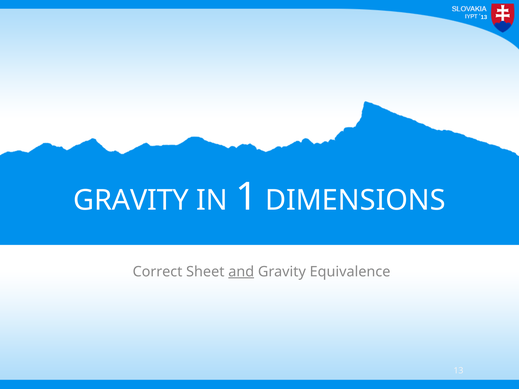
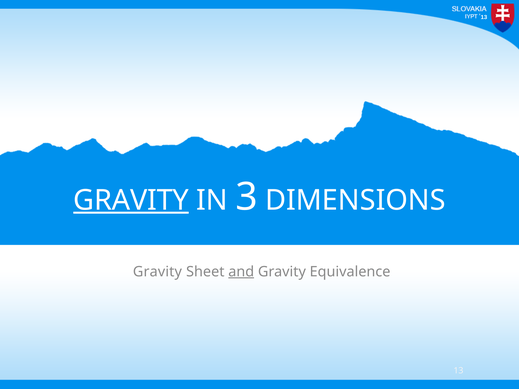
GRAVITY at (131, 200) underline: none -> present
1: 1 -> 3
Correct at (158, 272): Correct -> Gravity
